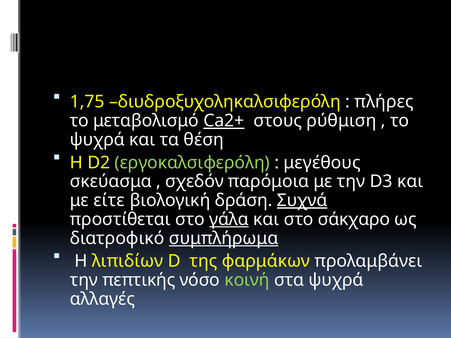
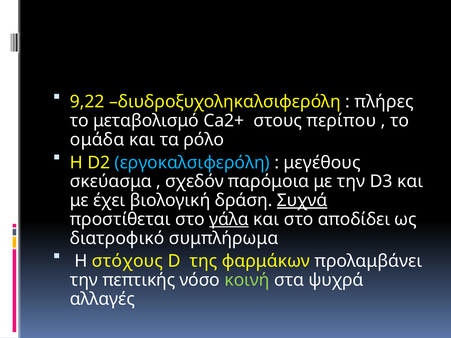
1,75: 1,75 -> 9,22
Ca2+ underline: present -> none
ρύθμιση: ρύθμιση -> περίπου
ψυχρά at (97, 140): ψυχρά -> ομάδα
θέση: θέση -> ρόλο
εργοκαλσιφερόλη colour: light green -> light blue
είτε: είτε -> έχει
σάκχαρο: σάκχαρο -> αποδίδει
συμπλήρωμα underline: present -> none
λιπιδίων: λιπιδίων -> στόχους
